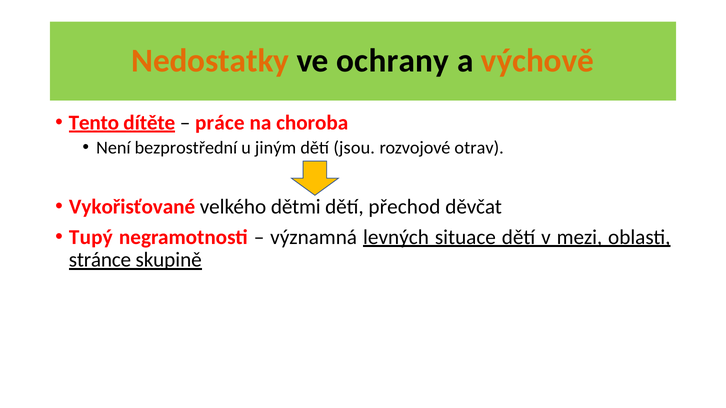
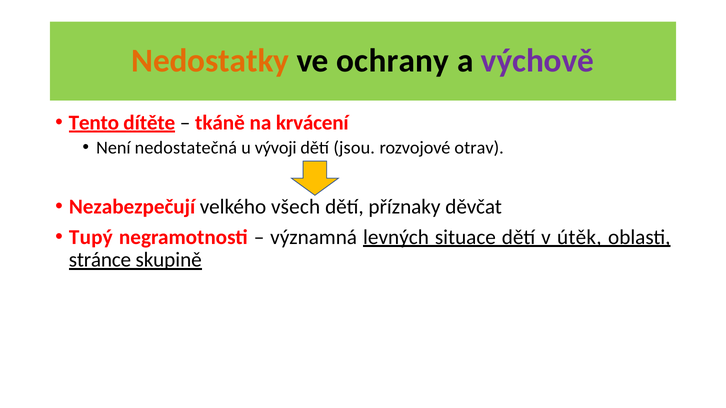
výchově colour: orange -> purple
práce: práce -> tkáně
choroba: choroba -> krvácení
bezprostřední: bezprostřední -> nedostatečná
jiným: jiným -> vývoji
Vykořisťované: Vykořisťované -> Nezabezpečují
dětmi: dětmi -> všech
přechod: přechod -> příznaky
mezi: mezi -> útěk
